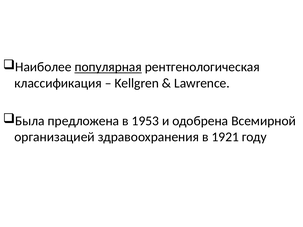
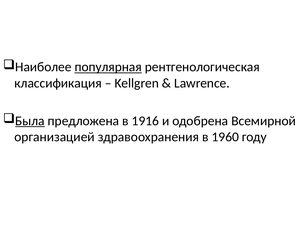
Была underline: none -> present
1953: 1953 -> 1916
1921: 1921 -> 1960
